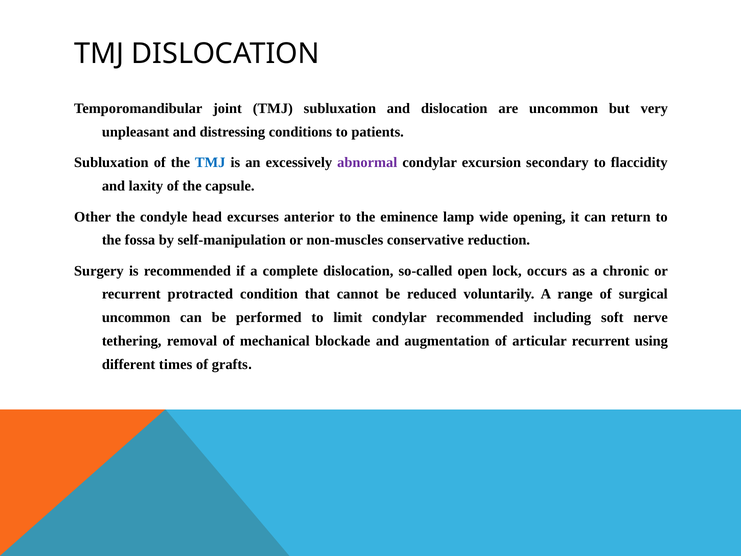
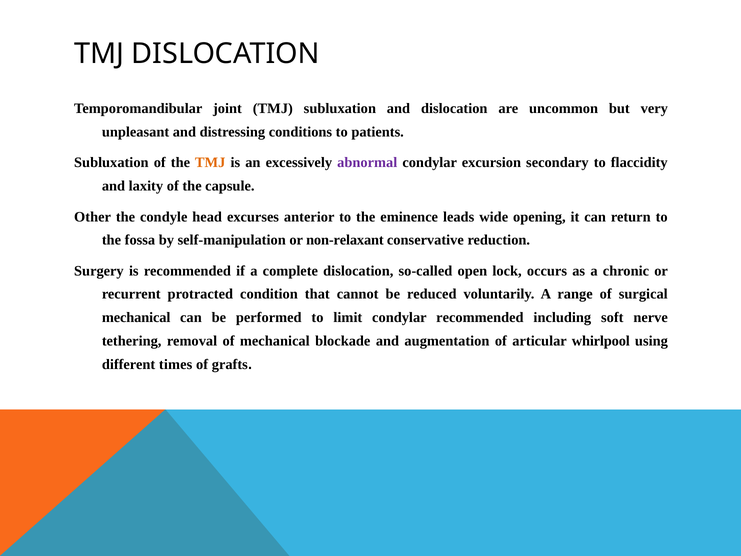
TMJ at (210, 163) colour: blue -> orange
lamp: lamp -> leads
non-muscles: non-muscles -> non-relaxant
uncommon at (136, 317): uncommon -> mechanical
articular recurrent: recurrent -> whirlpool
